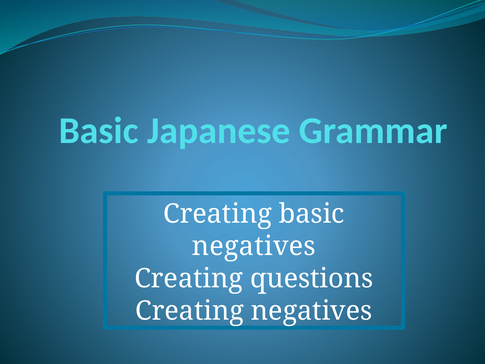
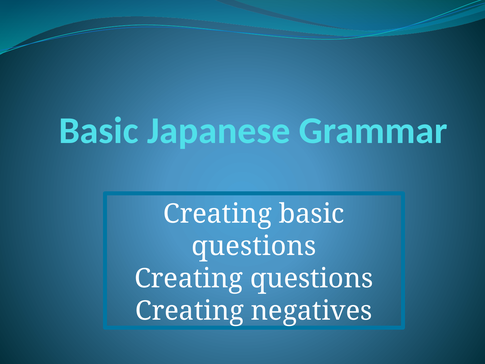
negatives at (254, 246): negatives -> questions
